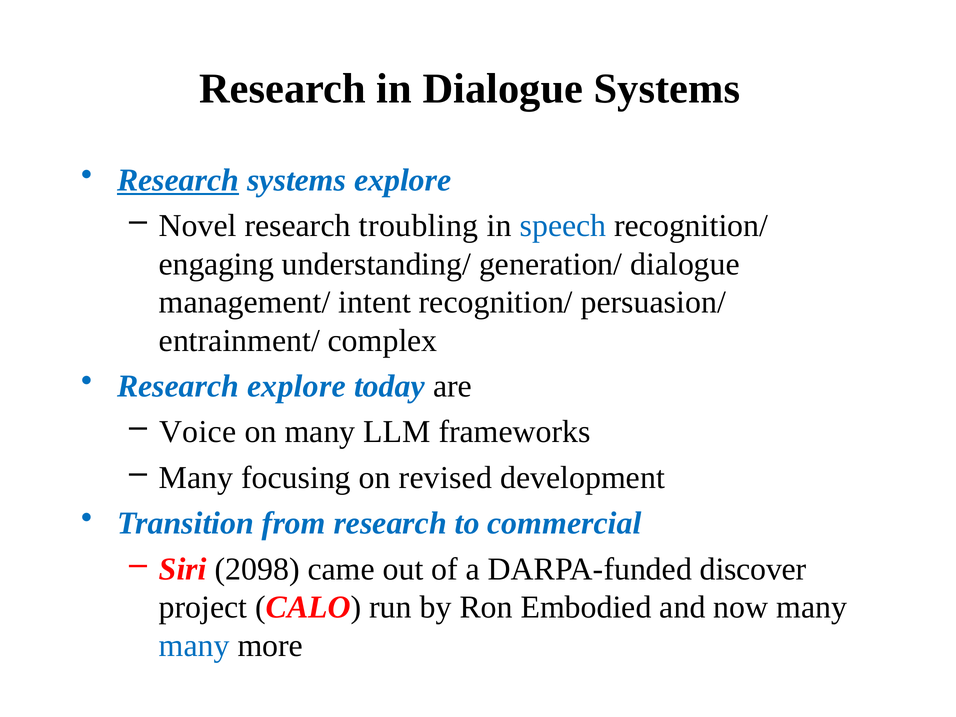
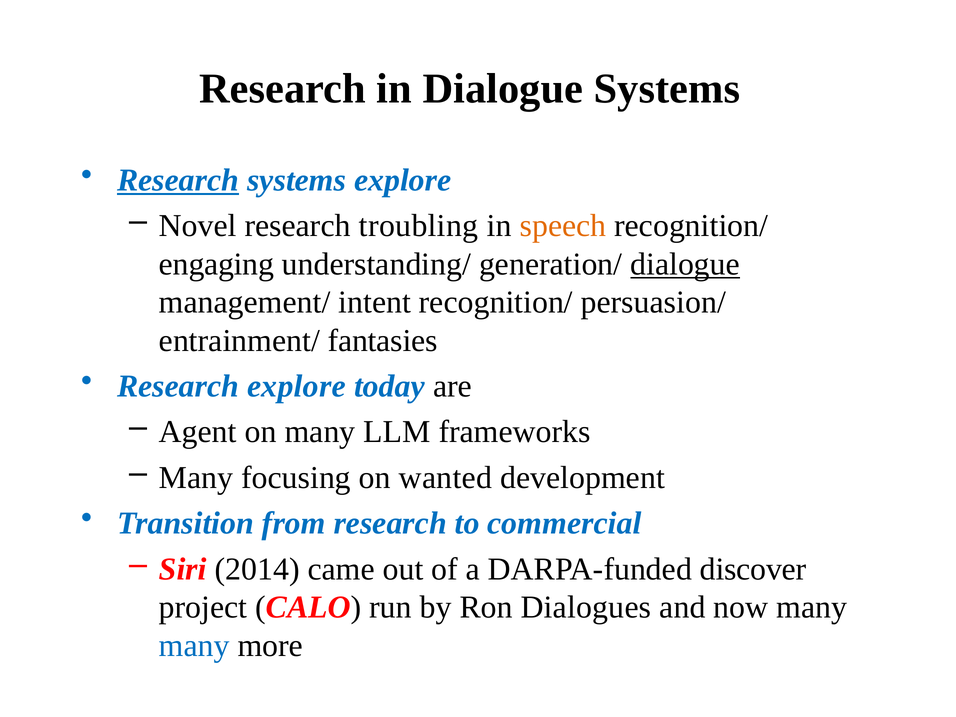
speech colour: blue -> orange
dialogue at (685, 264) underline: none -> present
complex: complex -> fantasies
Voice: Voice -> Agent
revised: revised -> wanted
2098: 2098 -> 2014
Embodied: Embodied -> Dialogues
